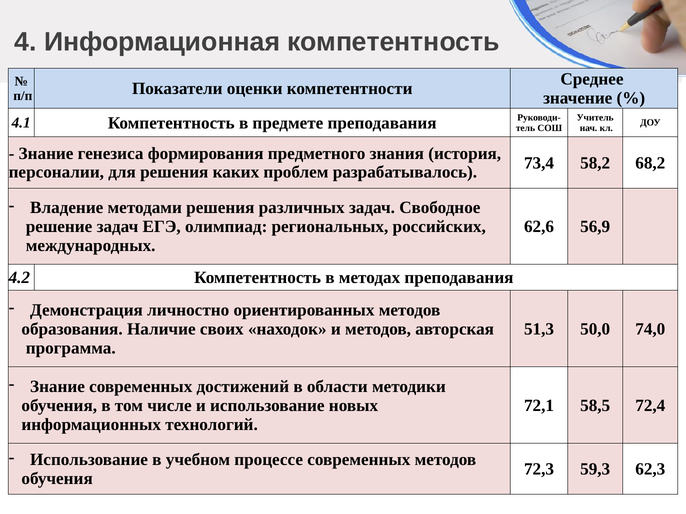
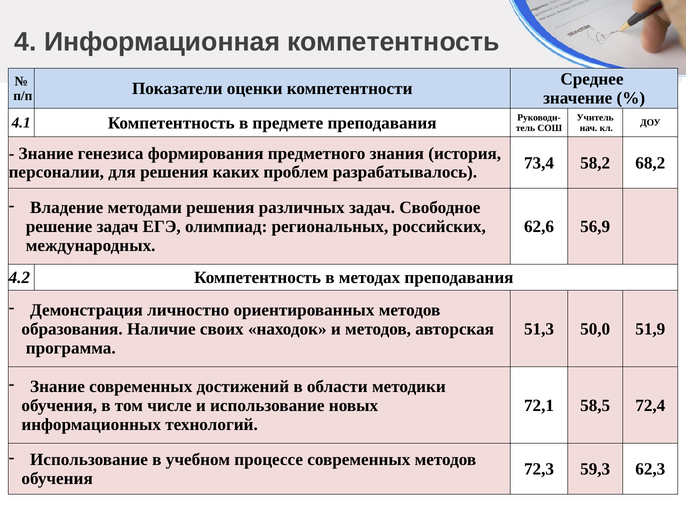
74,0: 74,0 -> 51,9
